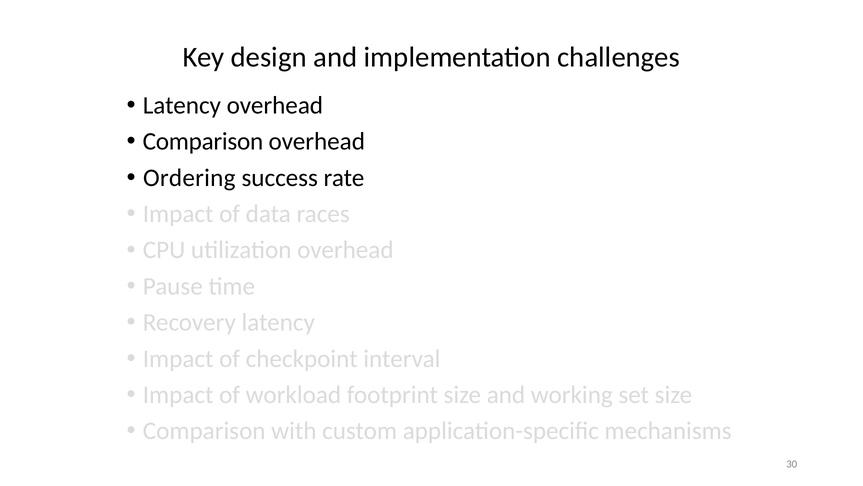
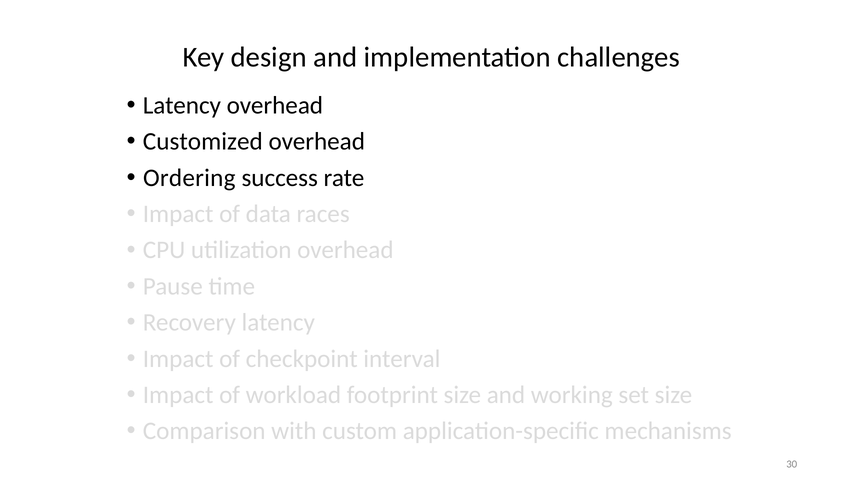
Comparison at (203, 141): Comparison -> Customized
